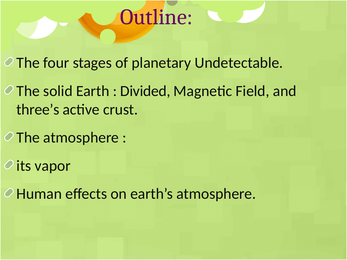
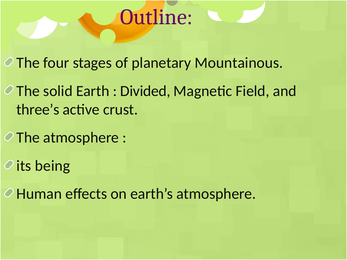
Undetectable: Undetectable -> Mountainous
vapor: vapor -> being
